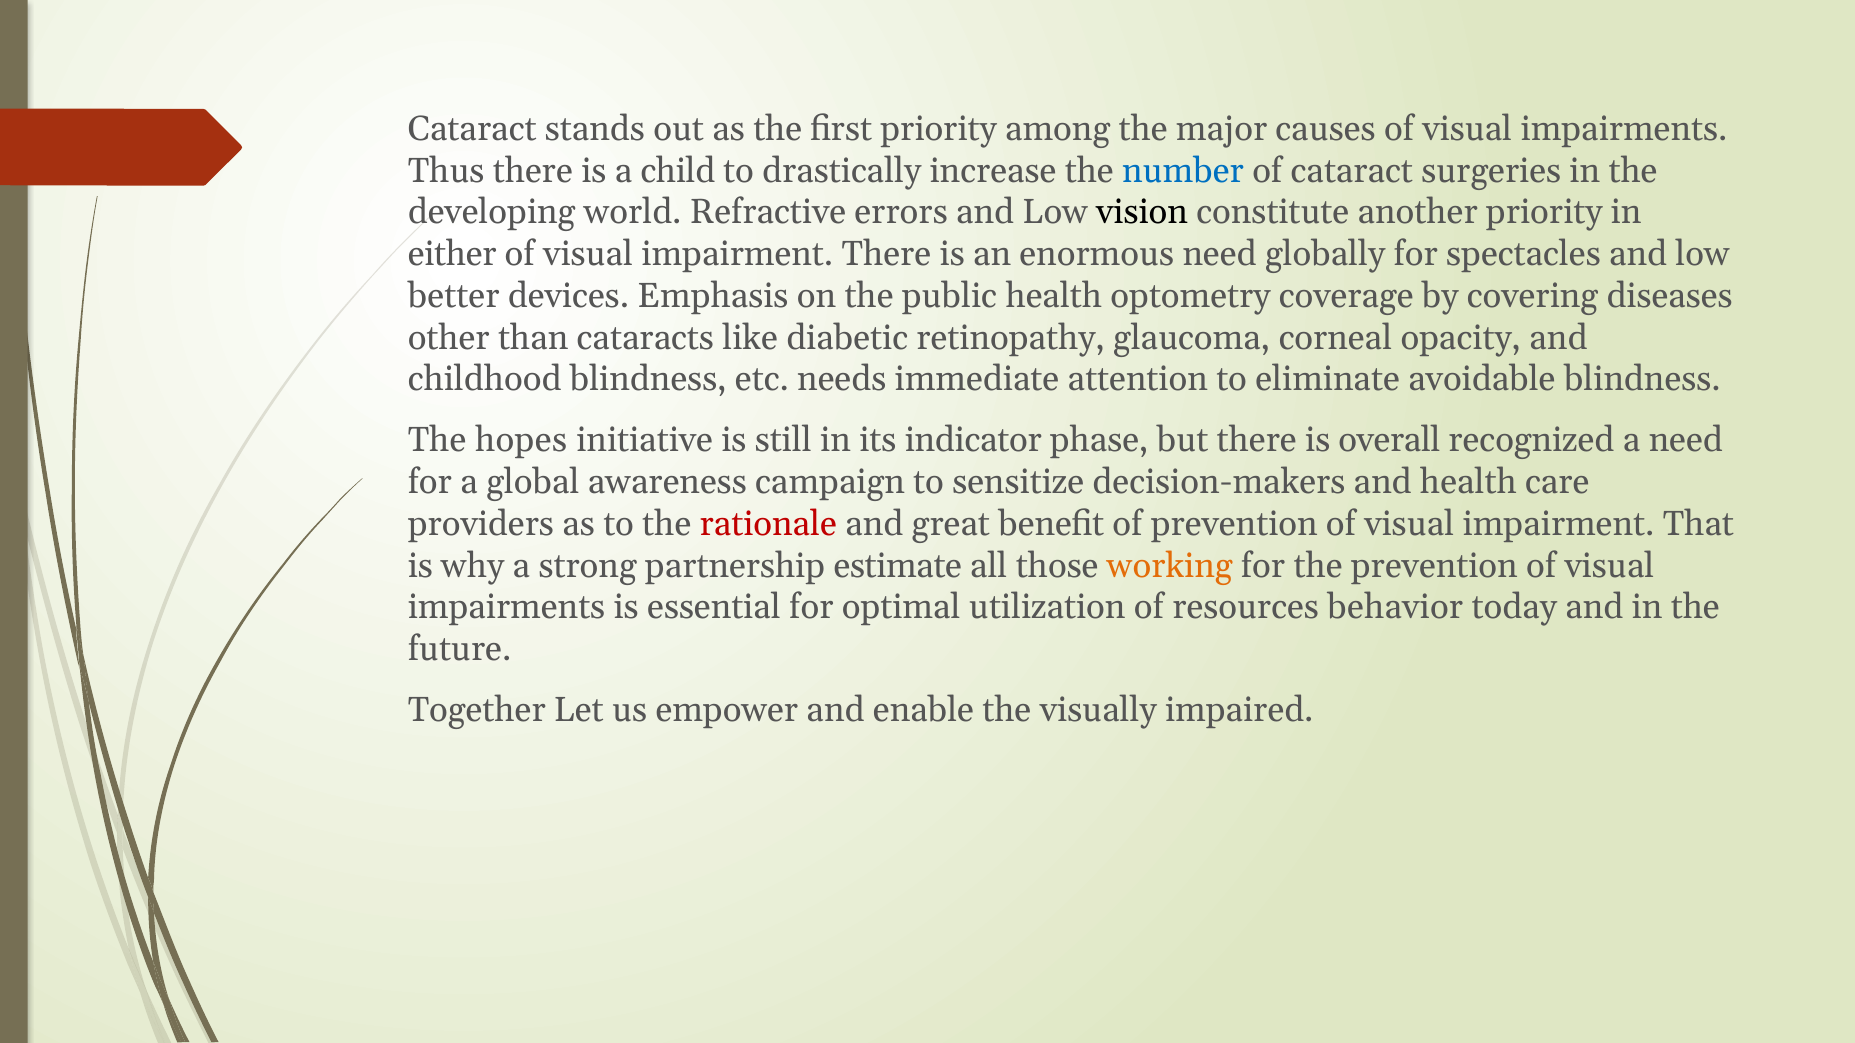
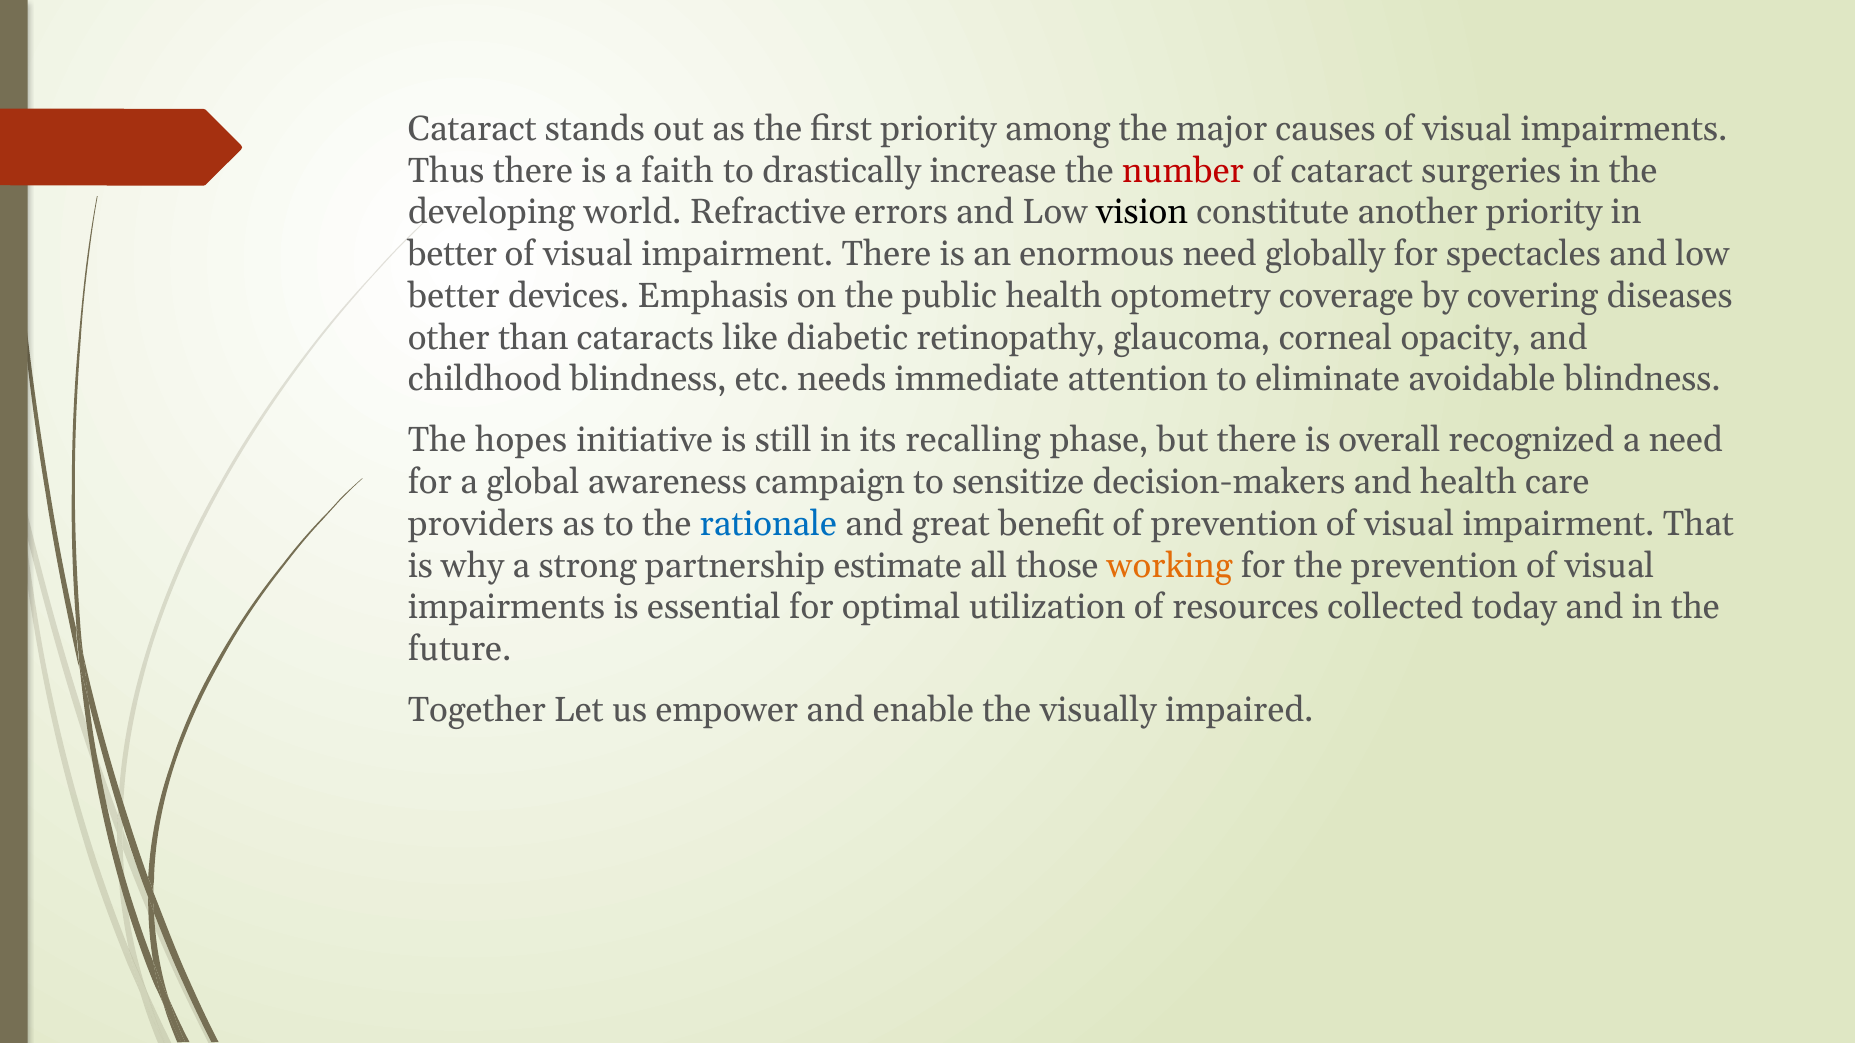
child: child -> faith
number colour: blue -> red
either at (452, 254): either -> better
indicator: indicator -> recalling
rationale colour: red -> blue
behavior: behavior -> collected
